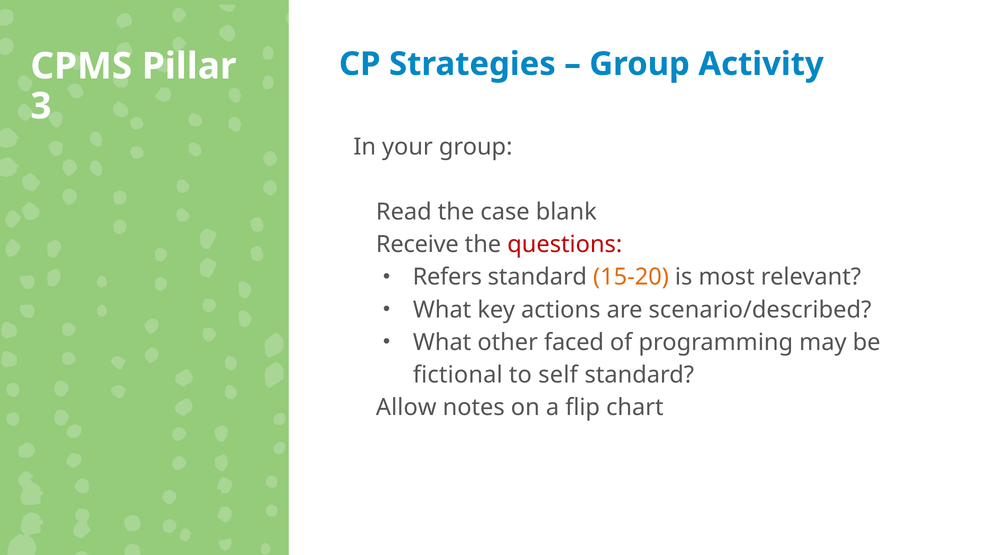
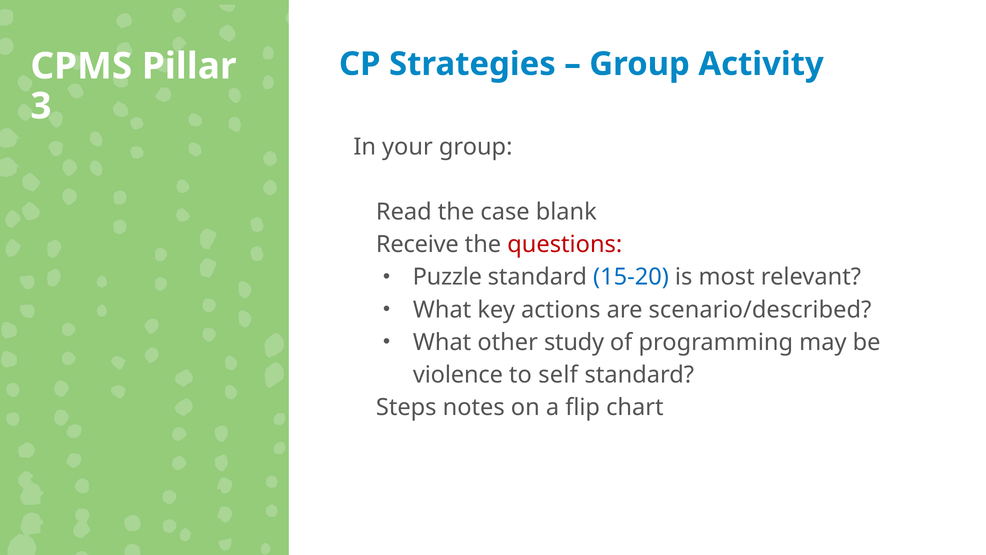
Refers: Refers -> Puzzle
15-20 colour: orange -> blue
faced: faced -> study
fictional: fictional -> violence
Allow: Allow -> Steps
